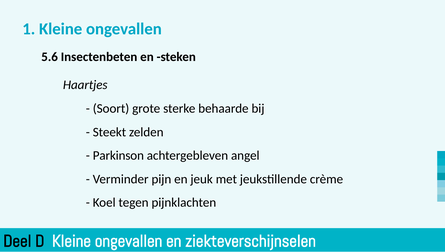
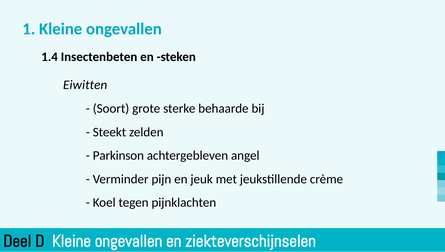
5.6: 5.6 -> 1.4
Haartjes: Haartjes -> Eiwitten
